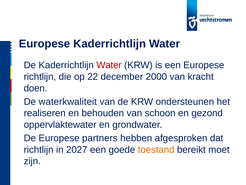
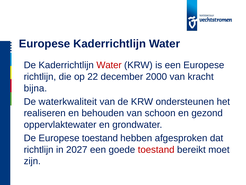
doen: doen -> bijna
Europese partners: partners -> toestand
toestand at (156, 149) colour: orange -> red
